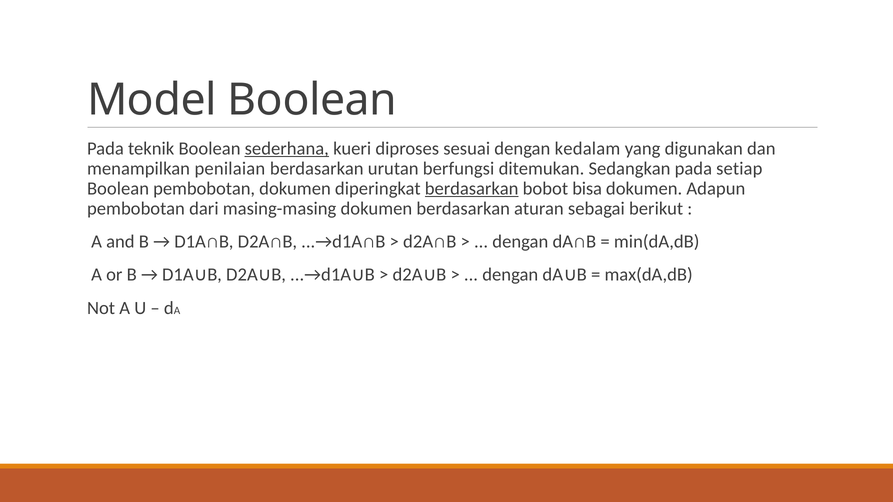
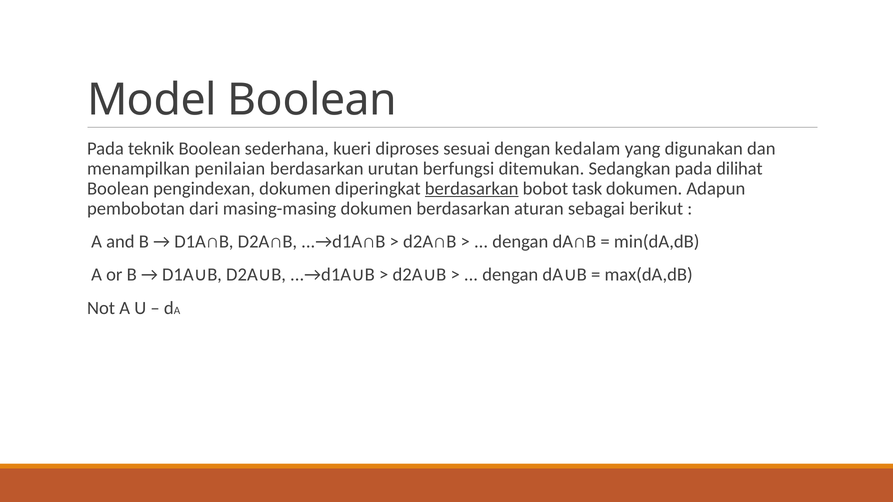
sederhana underline: present -> none
setiap: setiap -> dilihat
Boolean pembobotan: pembobotan -> pengindexan
bisa: bisa -> task
